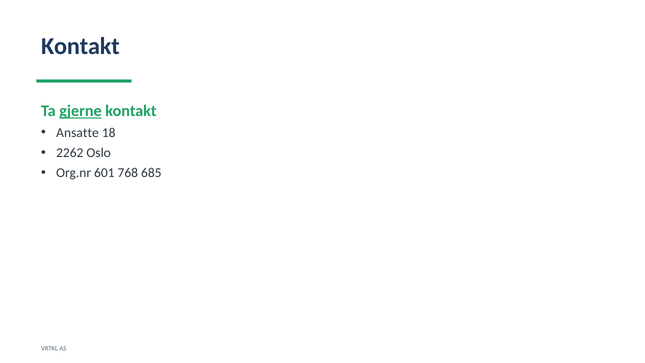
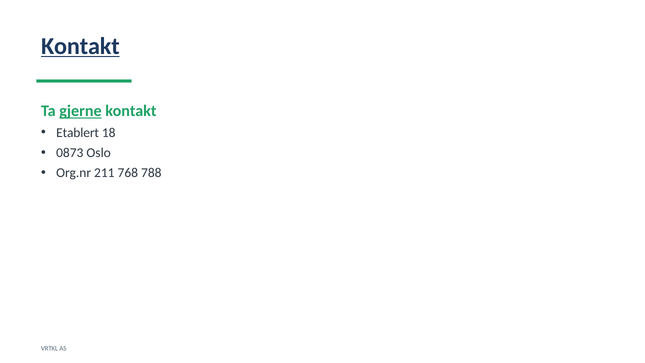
Kontakt at (80, 46) underline: none -> present
Ansatte: Ansatte -> Etablert
2262: 2262 -> 0873
601: 601 -> 211
685: 685 -> 788
